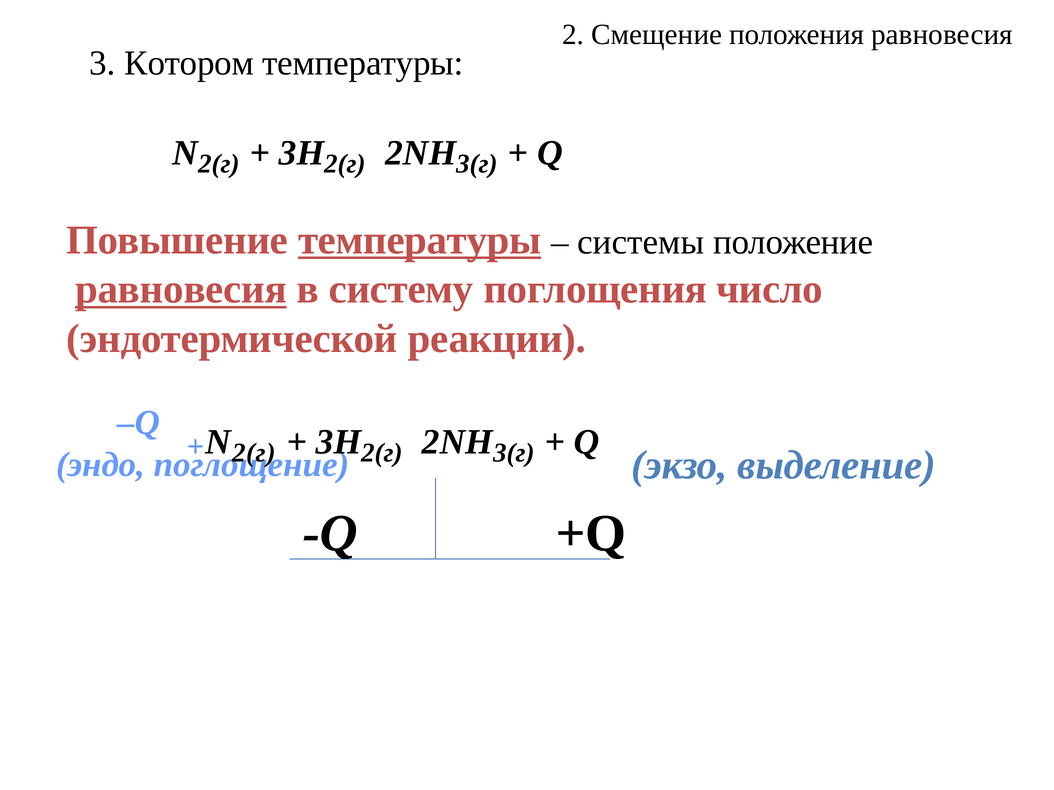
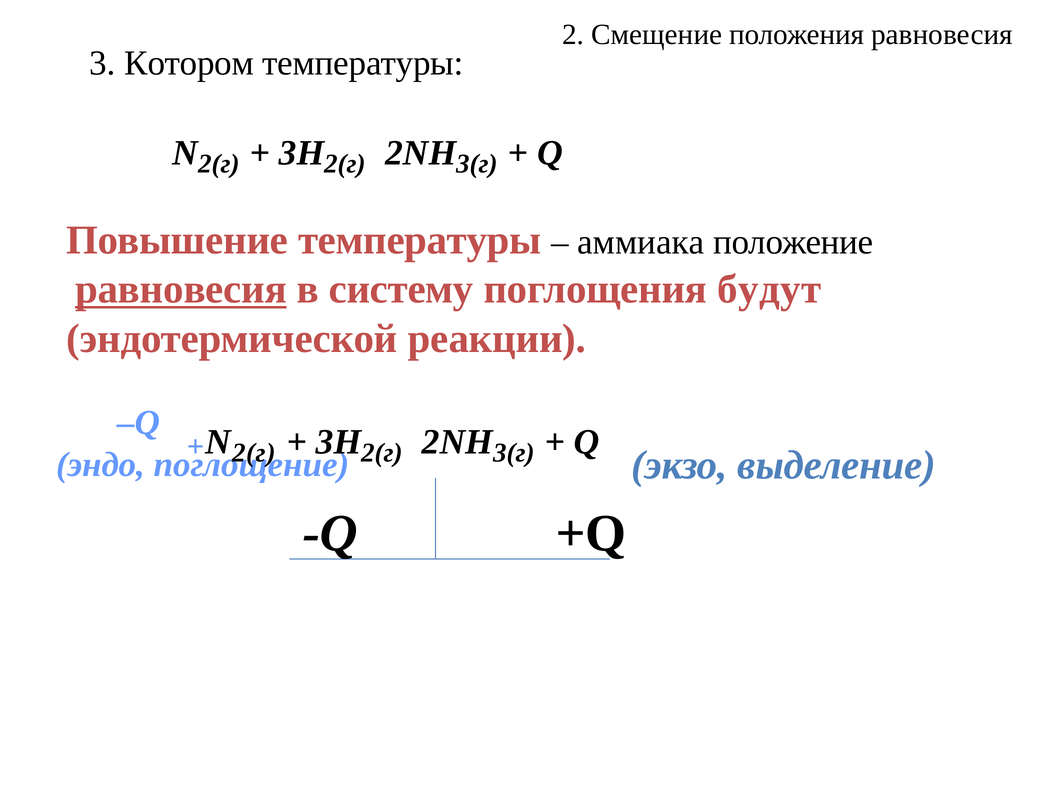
температуры at (420, 240) underline: present -> none
системы: системы -> аммиака
число: число -> будут
